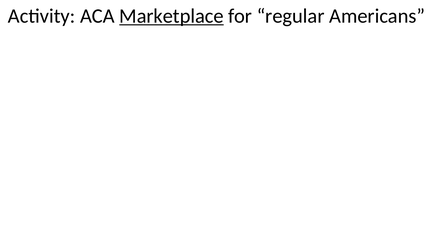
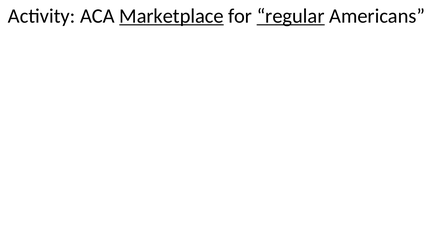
regular underline: none -> present
